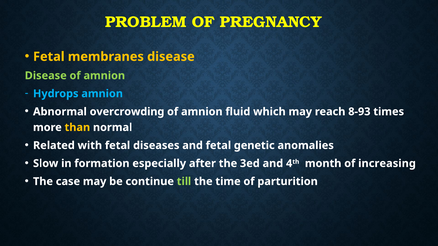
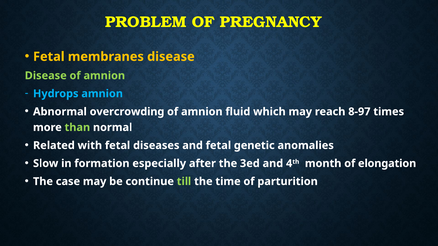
8-93: 8-93 -> 8-97
than colour: yellow -> light green
increasing: increasing -> elongation
